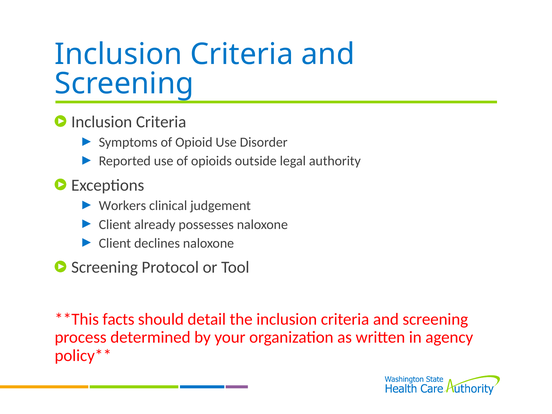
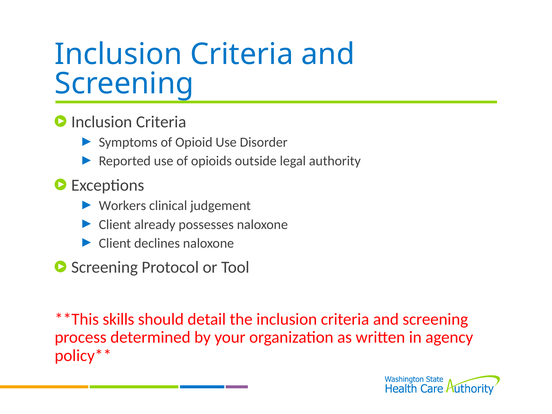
facts: facts -> skills
